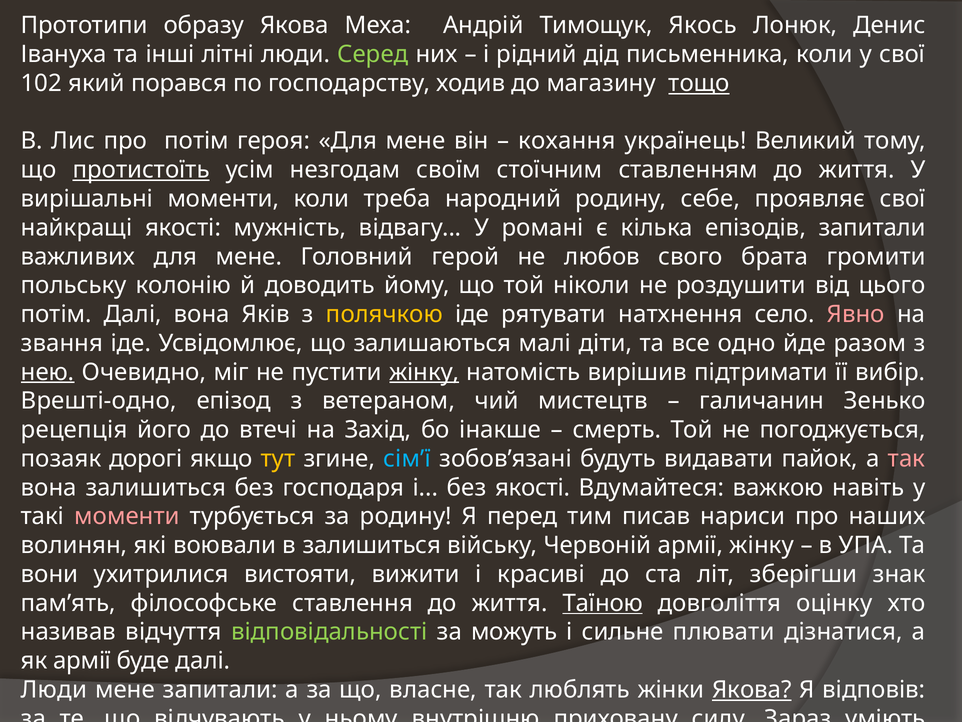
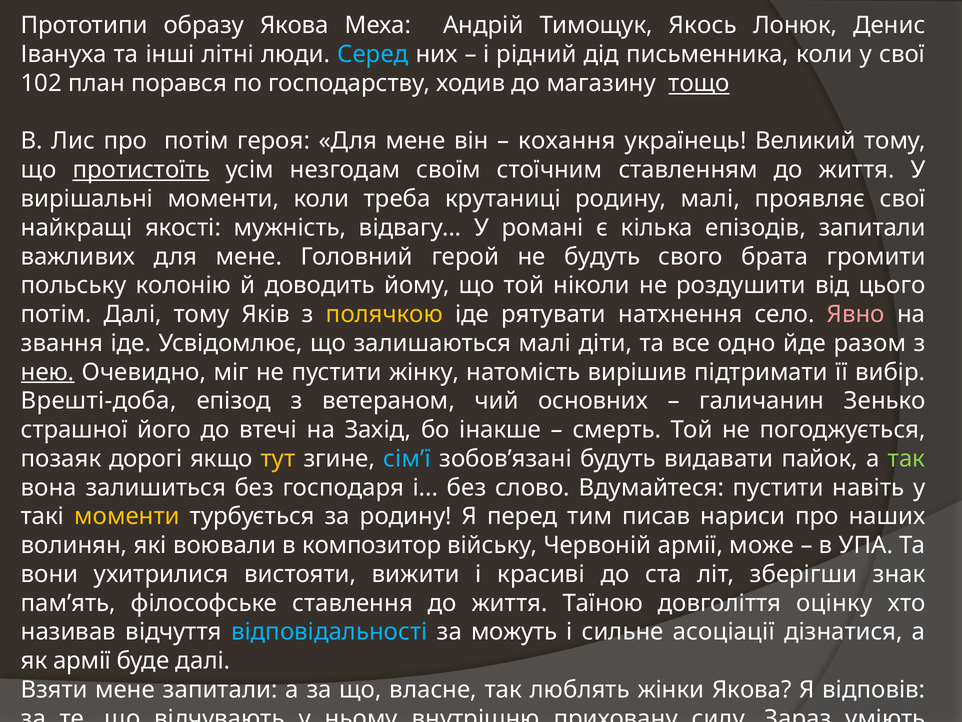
Серед colour: light green -> light blue
який: який -> план
народний: народний -> крутаниці
родину себе: себе -> малі
не любов: любов -> будуть
Далі вона: вона -> тому
жінку at (424, 372) underline: present -> none
Врешті-одно: Врешті-одно -> Врешті-доба
мистецтв: мистецтв -> основних
рецепція: рецепція -> страшної
так at (907, 458) colour: pink -> light green
без якості: якості -> слово
Вдумайтеся важкою: важкою -> пустити
моменти at (127, 516) colour: pink -> yellow
в залишиться: залишиться -> композитор
армії жінку: жінку -> може
Таїною underline: present -> none
відповідальності colour: light green -> light blue
сильне плювати: плювати -> асоціації
Люди at (54, 689): Люди -> Взяти
Якова at (752, 689) underline: present -> none
